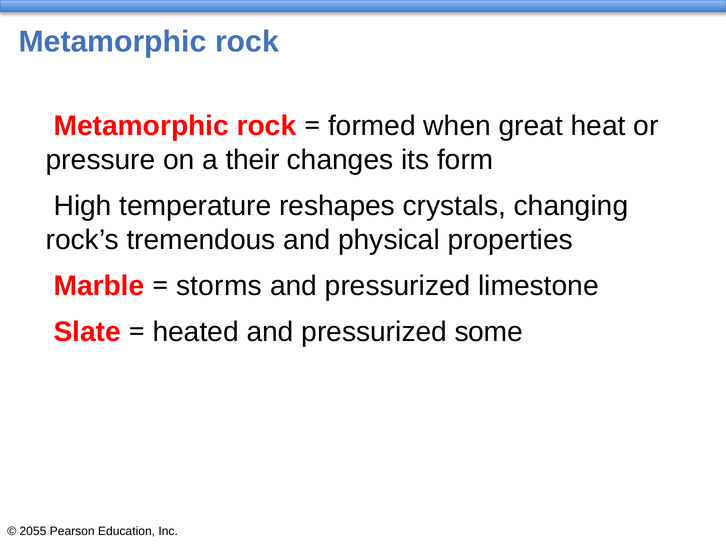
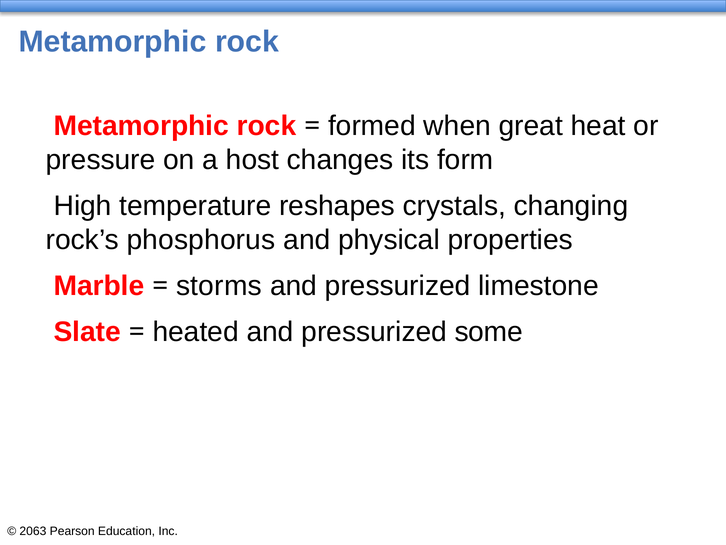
their: their -> host
tremendous: tremendous -> phosphorus
2055: 2055 -> 2063
